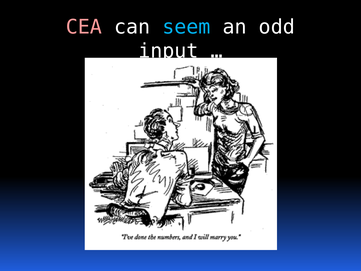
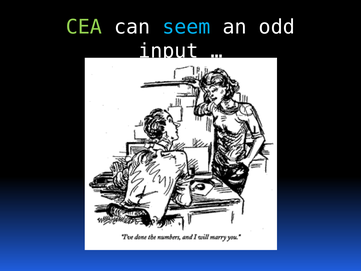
CEA colour: pink -> light green
